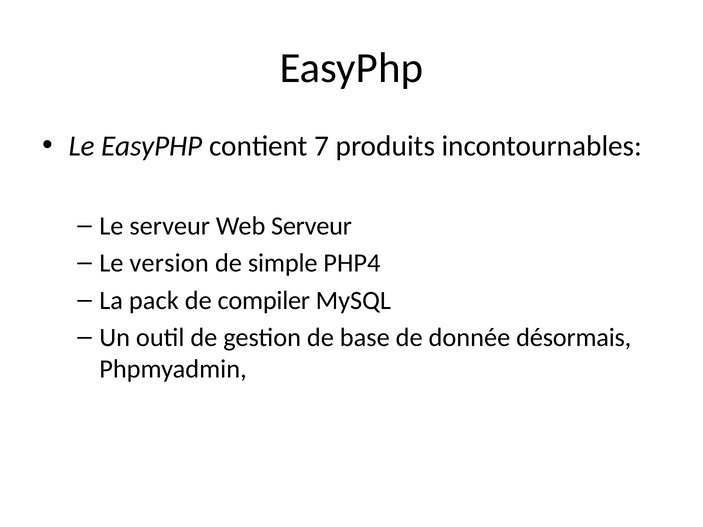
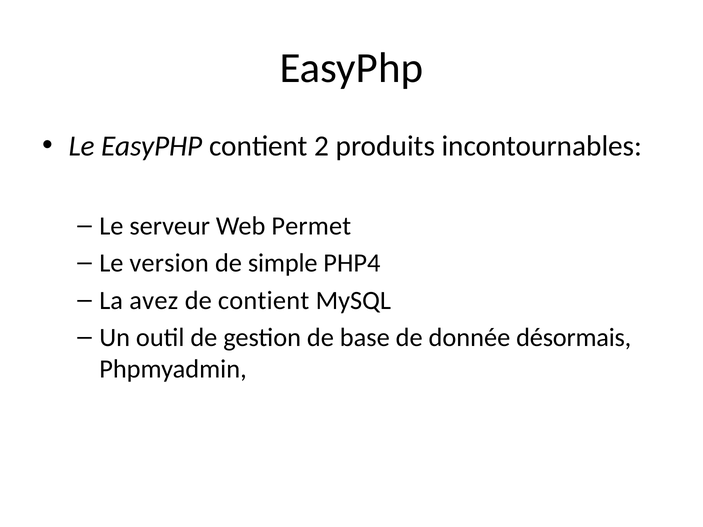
7: 7 -> 2
Web Serveur: Serveur -> Permet
pack: pack -> avez
de compiler: compiler -> contient
